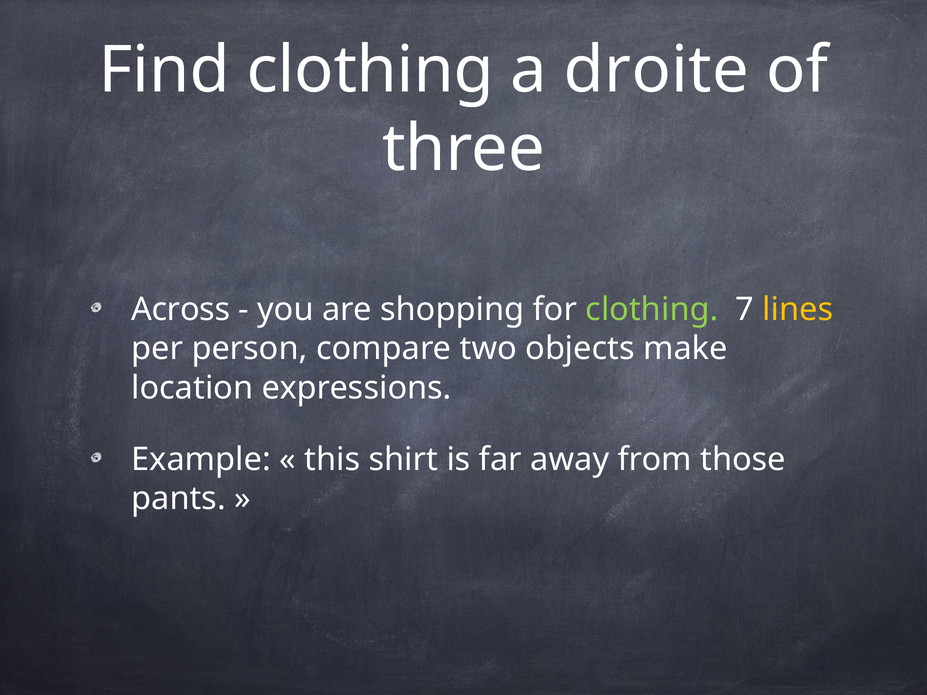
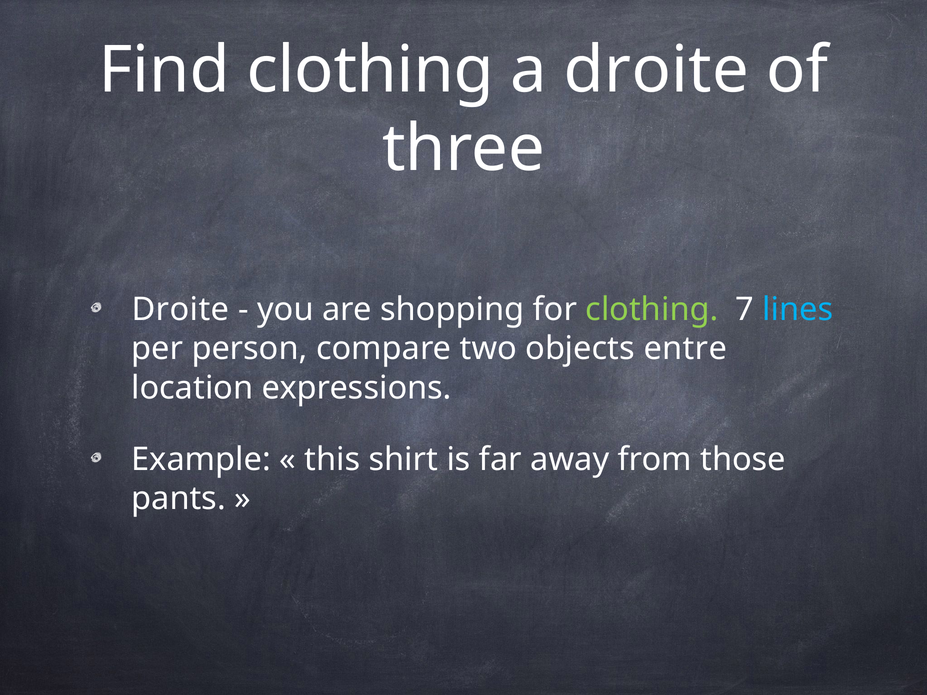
Across at (181, 310): Across -> Droite
lines colour: yellow -> light blue
make: make -> entre
